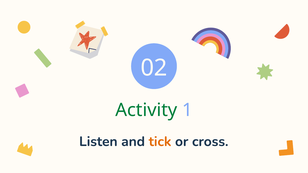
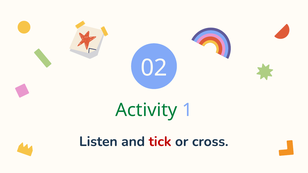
tick colour: orange -> red
